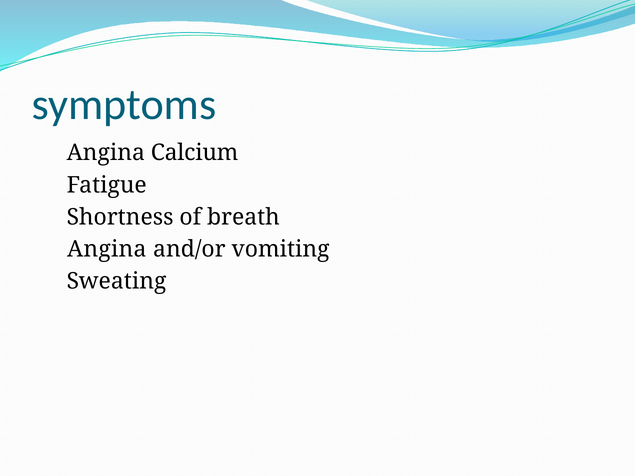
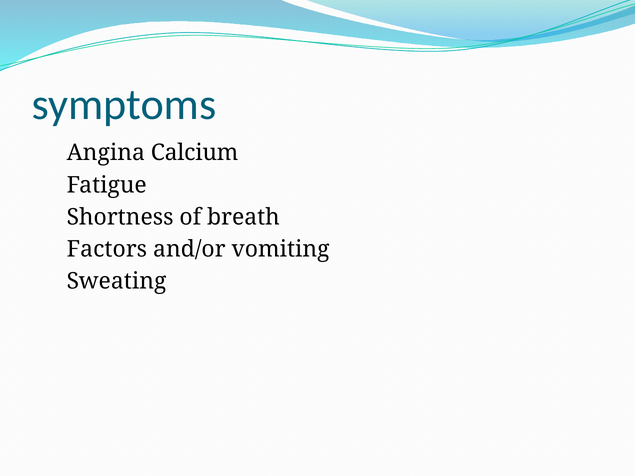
Angina at (107, 249): Angina -> Factors
